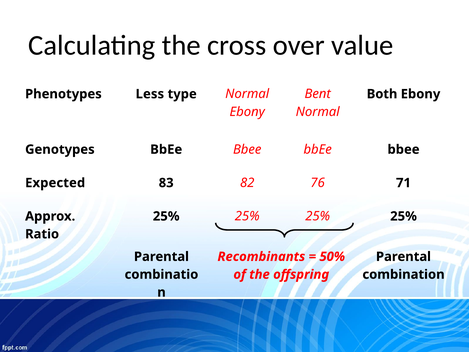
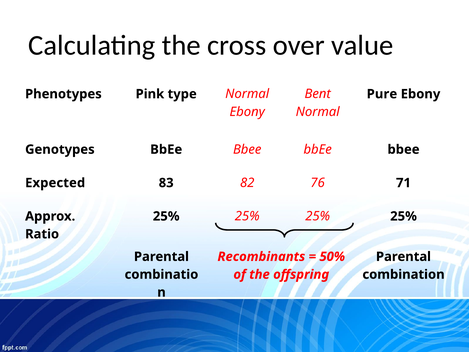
Less: Less -> Pink
Both: Both -> Pure
